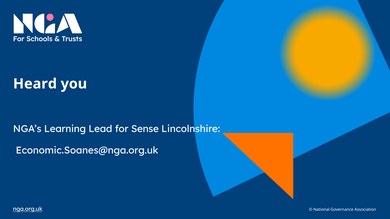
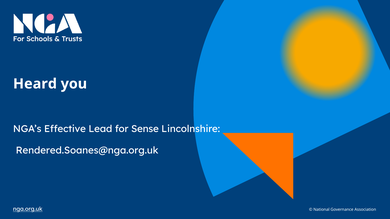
Learning: Learning -> Effective
Economic.Soanes@nga.org.uk: Economic.Soanes@nga.org.uk -> Rendered.Soanes@nga.org.uk
